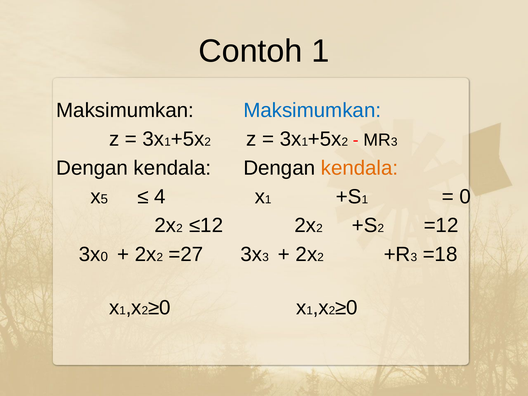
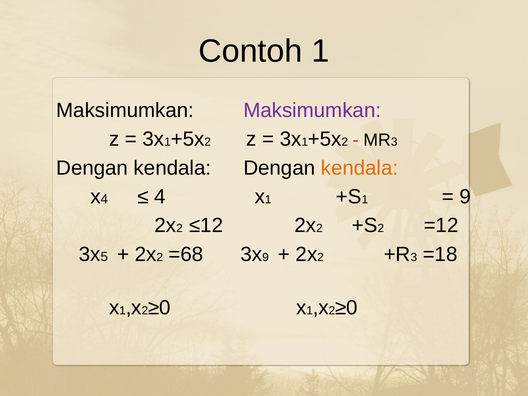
Maksimumkan at (312, 110) colour: blue -> purple
5 at (104, 199): 5 -> 4
0 at (465, 197): 0 -> 9
0 at (104, 257): 0 -> 5
=27: =27 -> =68
3 at (266, 257): 3 -> 9
